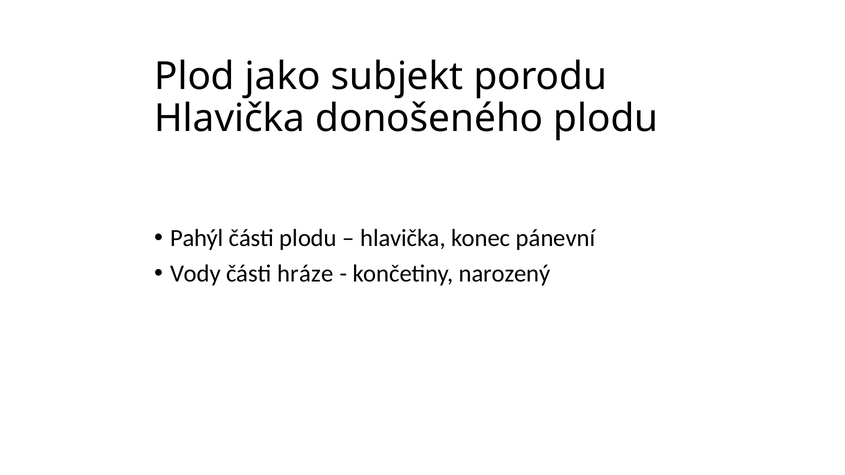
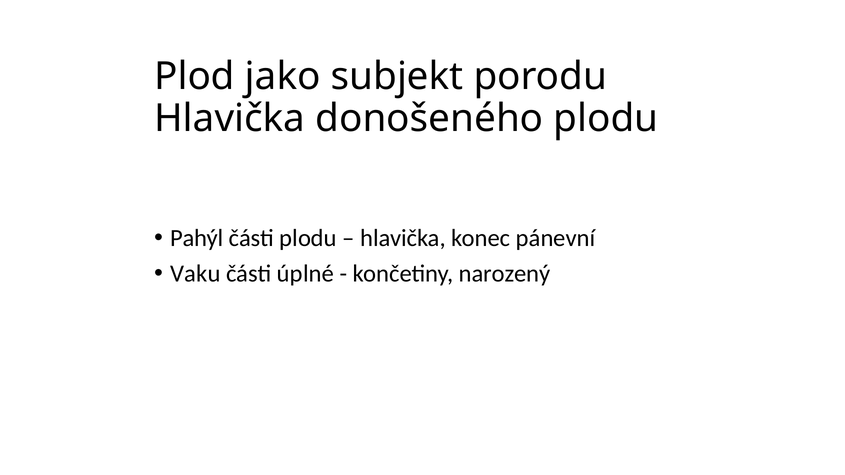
Vody: Vody -> Vaku
hráze: hráze -> úplné
